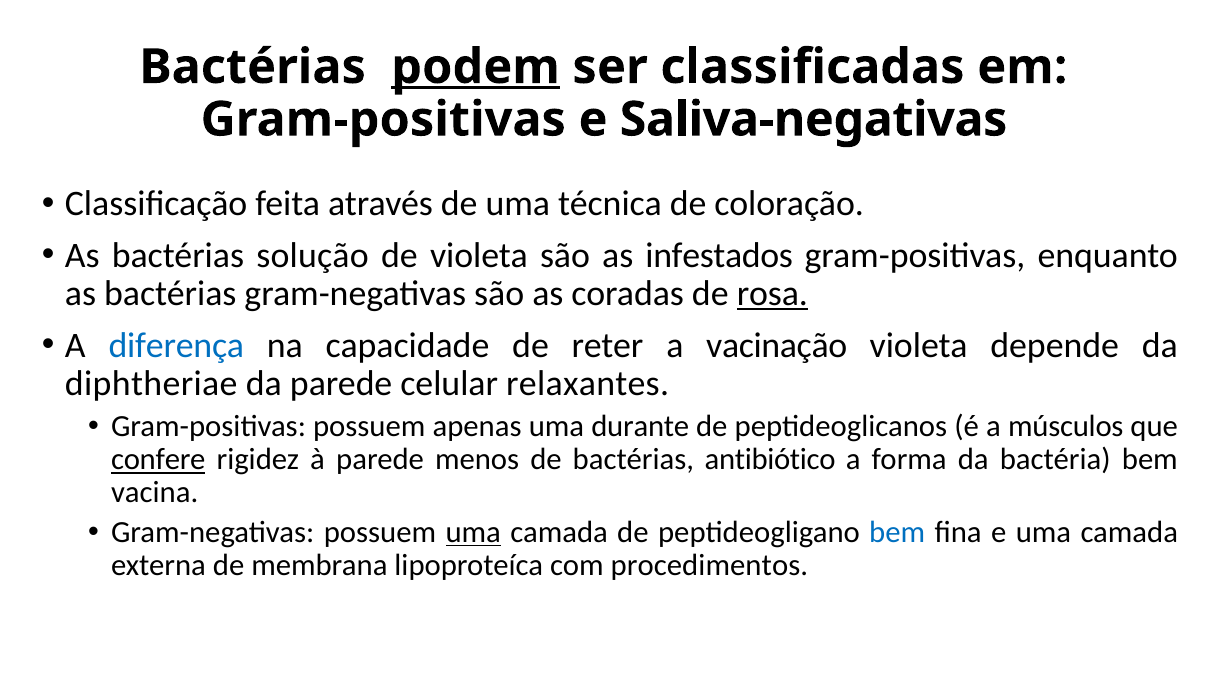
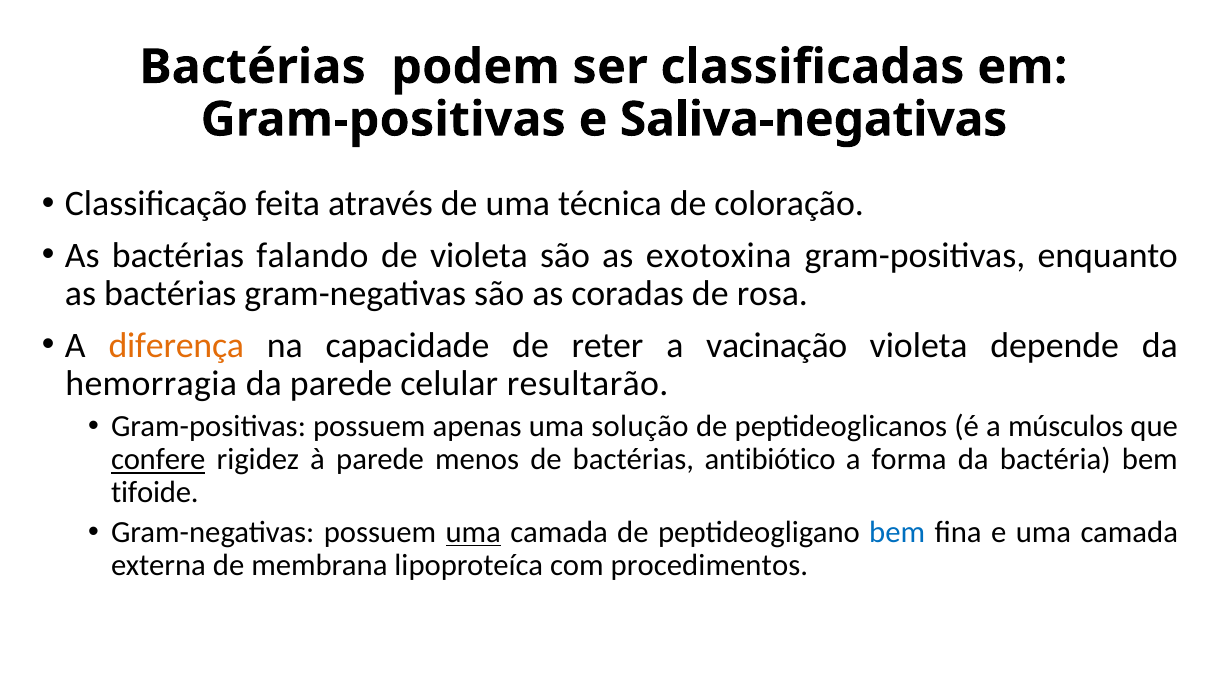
podem underline: present -> none
solução: solução -> falando
infestados: infestados -> exotoxina
rosa underline: present -> none
diferença colour: blue -> orange
diphtheriae: diphtheriae -> hemorragia
relaxantes: relaxantes -> resultarão
durante: durante -> solução
vacina: vacina -> tifoide
